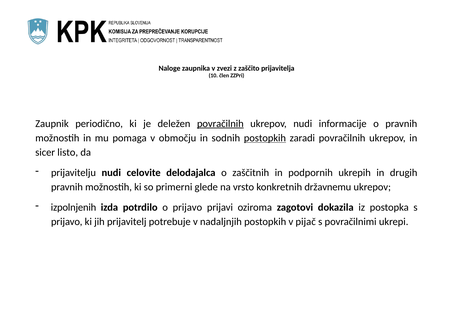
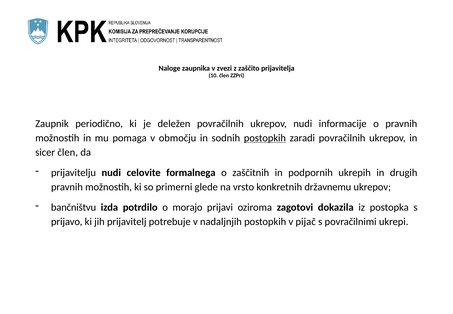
povračilnih at (220, 123) underline: present -> none
sicer listo: listo -> člen
delodajalca: delodajalca -> formalnega
izpolnjenih: izpolnjenih -> bančništvu
o prijavo: prijavo -> morajo
